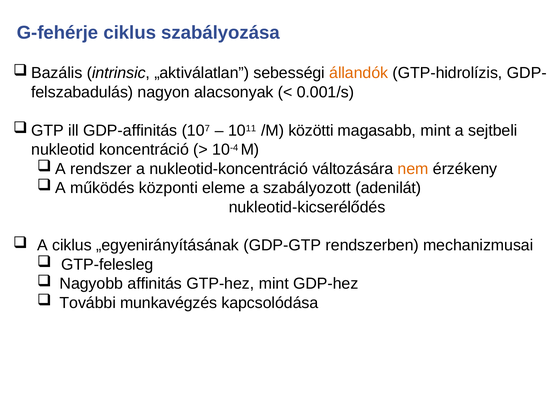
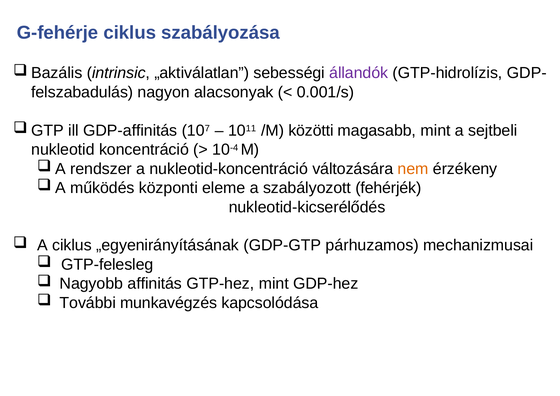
állandók colour: orange -> purple
adenilát: adenilát -> fehérjék
rendszerben: rendszerben -> párhuzamos
